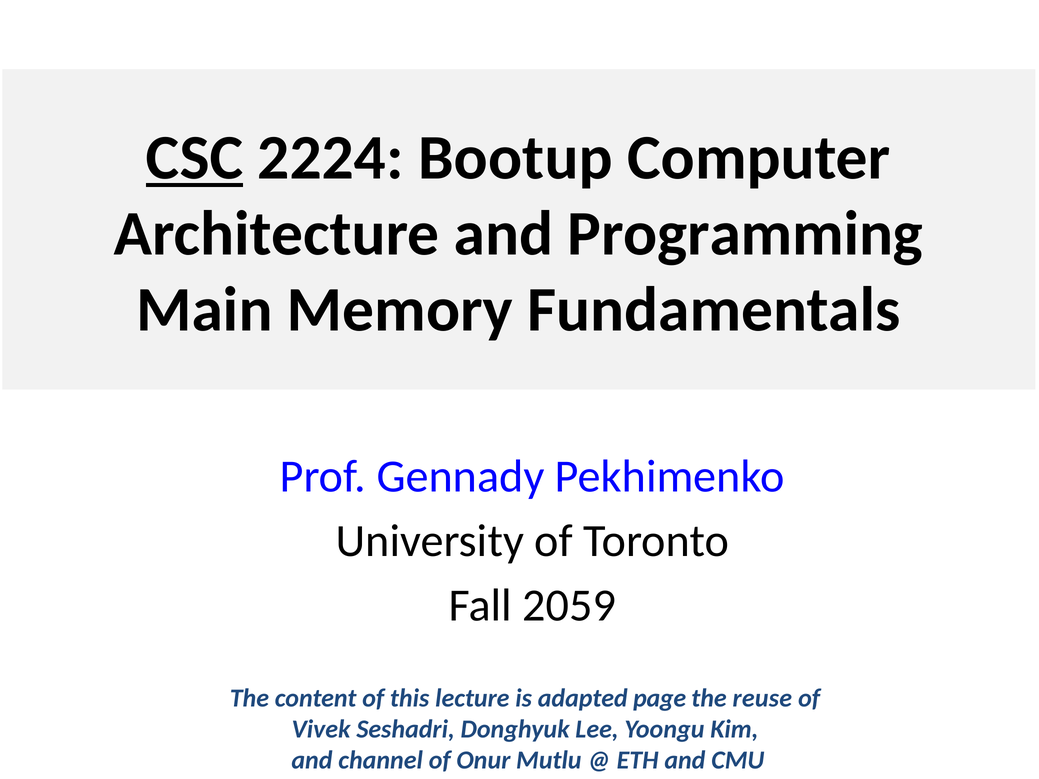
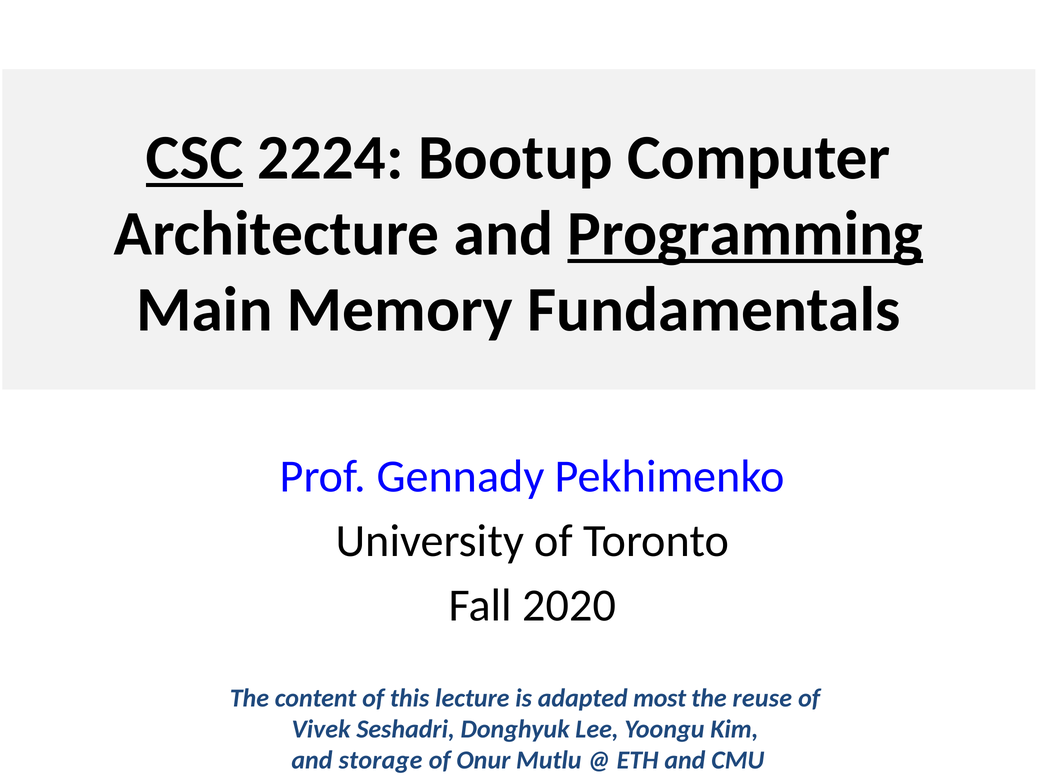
Programming underline: none -> present
2059: 2059 -> 2020
page: page -> most
channel: channel -> storage
